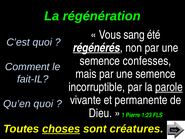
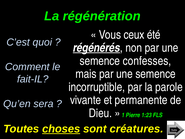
sang: sang -> ceux
parole underline: present -> none
Qu’en quoi: quoi -> sera
